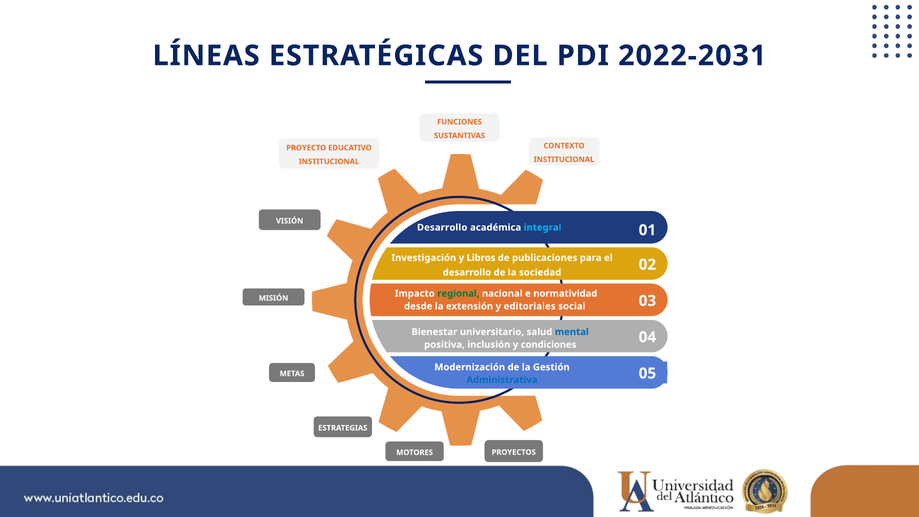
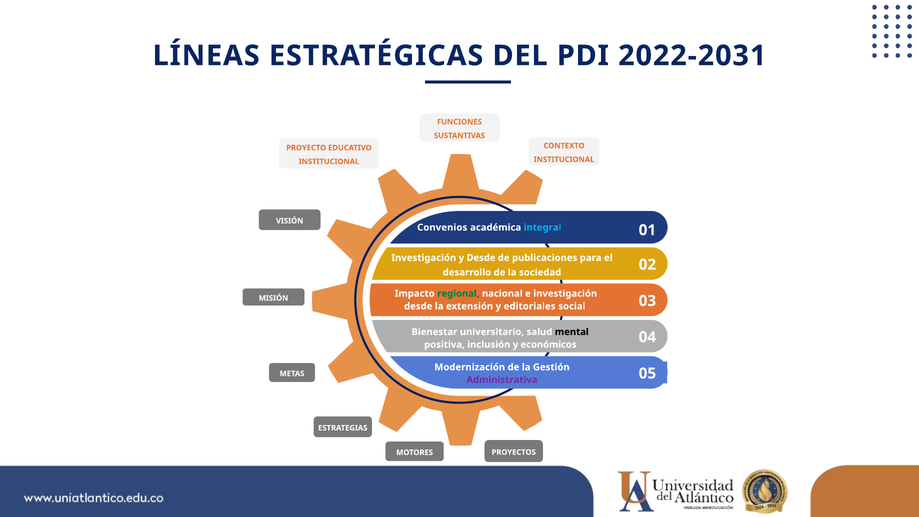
Desarrollo at (442, 227): Desarrollo -> Convenios
y Libros: Libros -> Desde
e normatividad: normatividad -> investigación
mental colour: blue -> black
condiciones: condiciones -> económicos
Administrativa colour: blue -> purple
